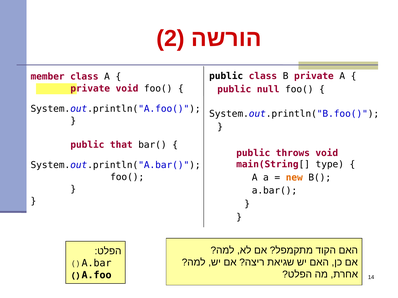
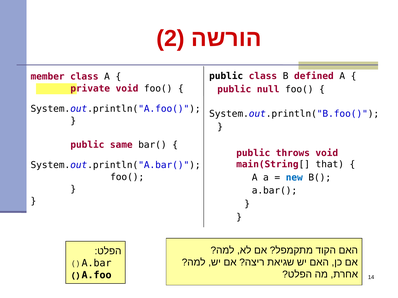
B private: private -> defined
that: that -> same
type: type -> that
new colour: orange -> blue
